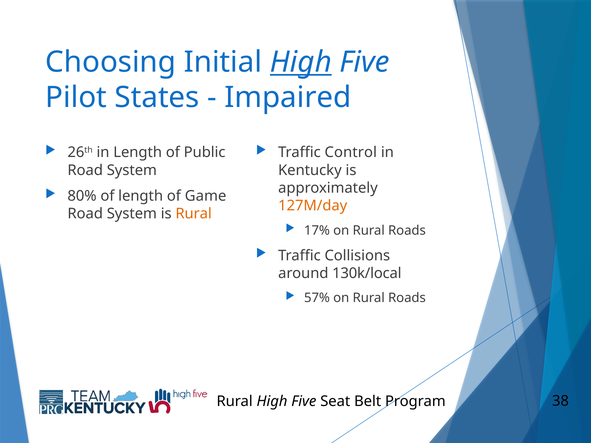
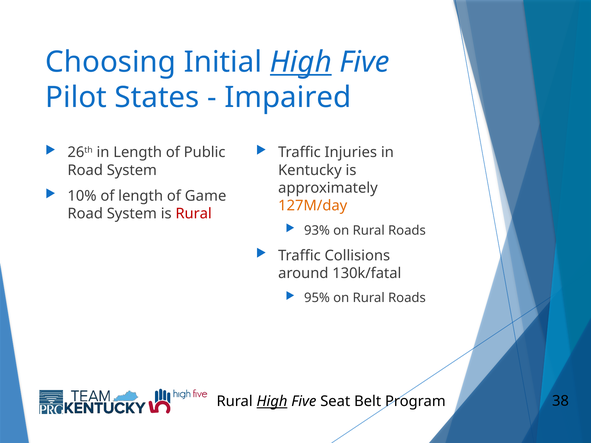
Control: Control -> Injuries
80%: 80% -> 10%
Rural at (194, 214) colour: orange -> red
17%: 17% -> 93%
130k/local: 130k/local -> 130k/fatal
57%: 57% -> 95%
High at (272, 402) underline: none -> present
